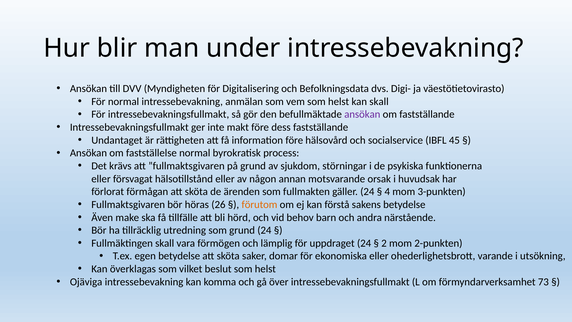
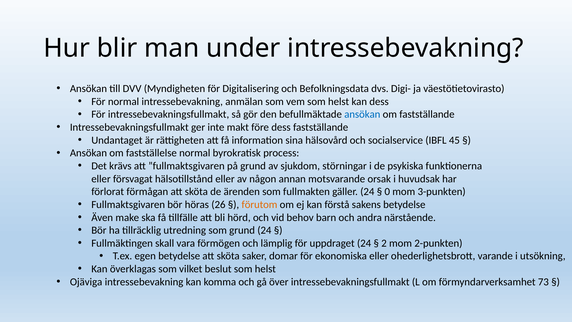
kan skall: skall -> dess
ansökan at (362, 114) colour: purple -> blue
information före: före -> sina
4: 4 -> 0
